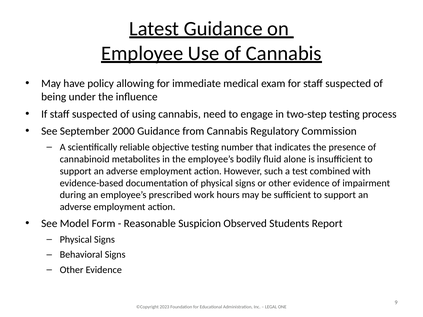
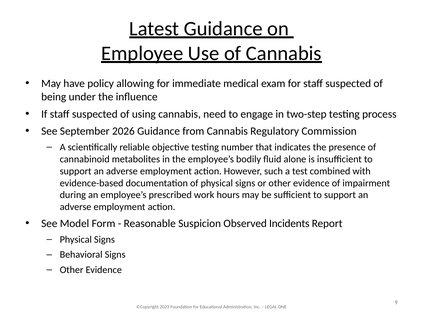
2000: 2000 -> 2026
Students: Students -> Incidents
